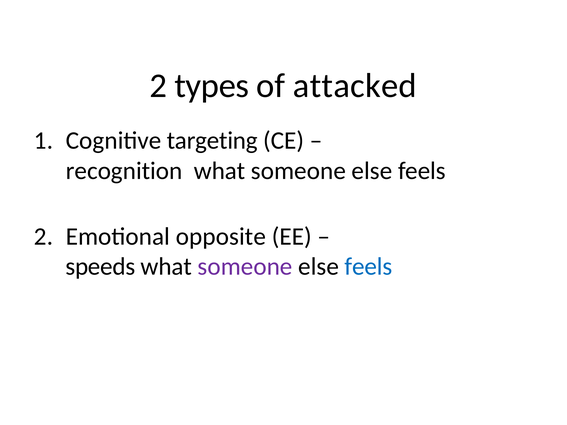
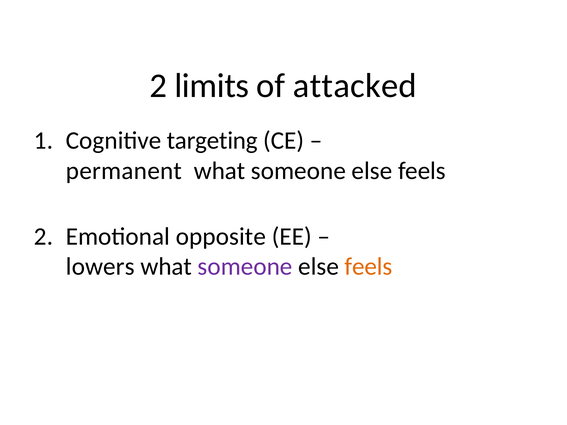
types: types -> limits
recognition: recognition -> permanent
speeds: speeds -> lowers
feels at (369, 267) colour: blue -> orange
